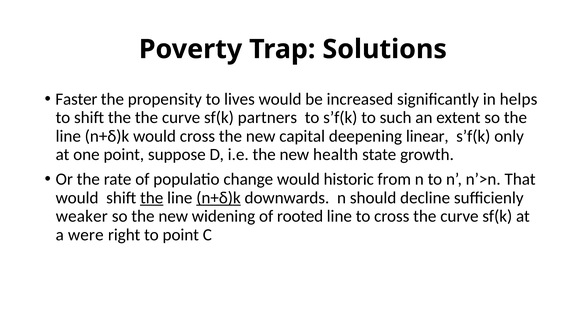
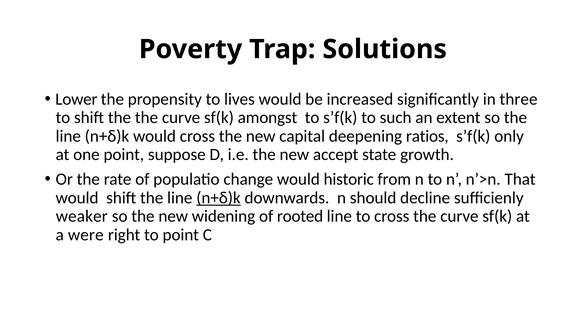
Faster: Faster -> Lower
helps: helps -> three
partners: partners -> amongst
linear: linear -> ratios
health: health -> accept
the at (152, 197) underline: present -> none
